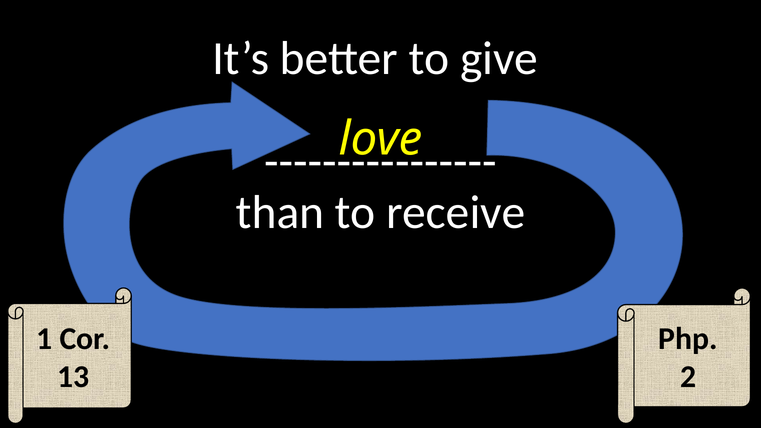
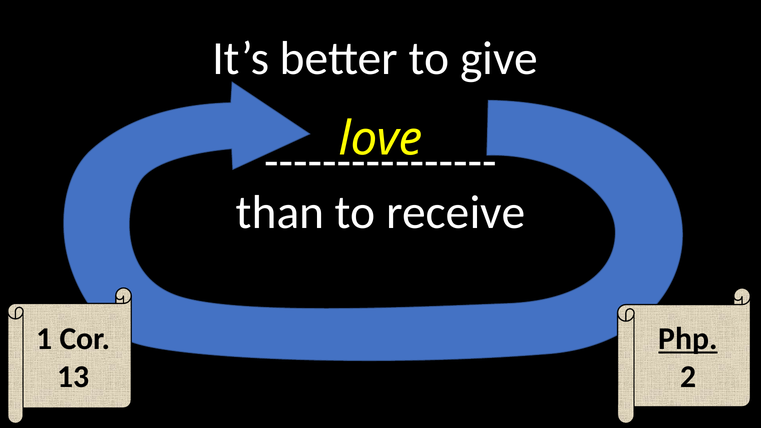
Php underline: none -> present
